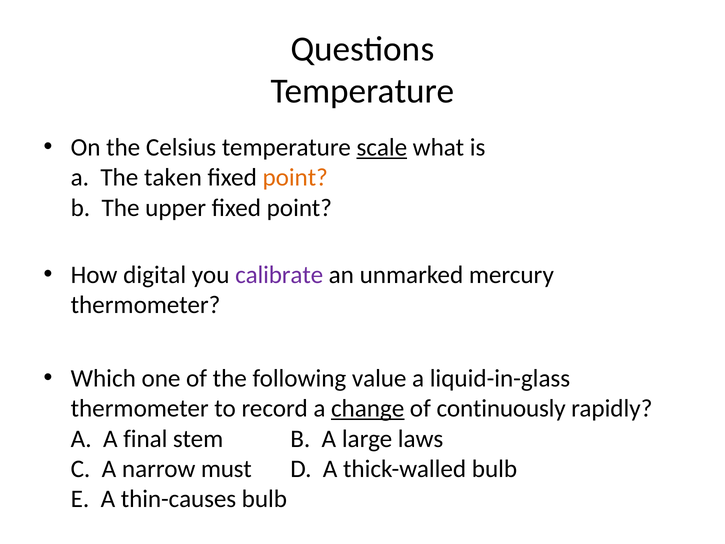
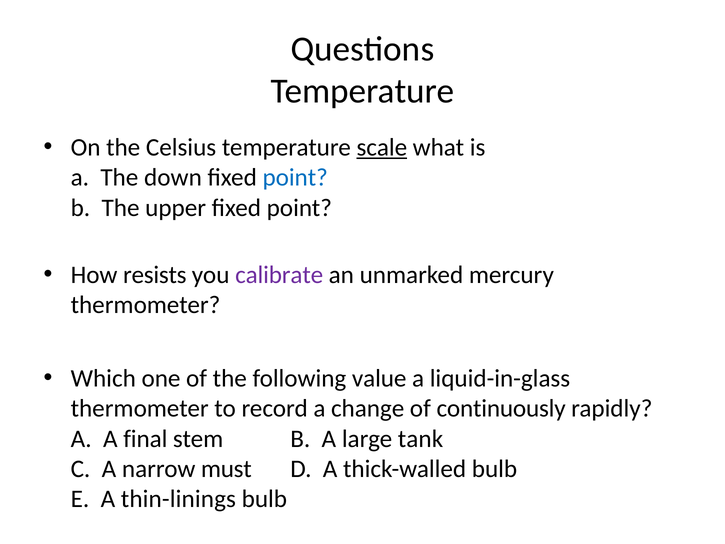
taken: taken -> down
point at (295, 178) colour: orange -> blue
digital: digital -> resists
change underline: present -> none
laws: laws -> tank
thin-causes: thin-causes -> thin-linings
